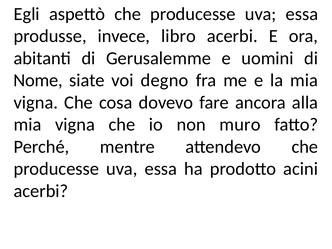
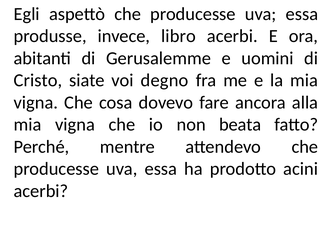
Nome: Nome -> Cristo
muro: muro -> beata
